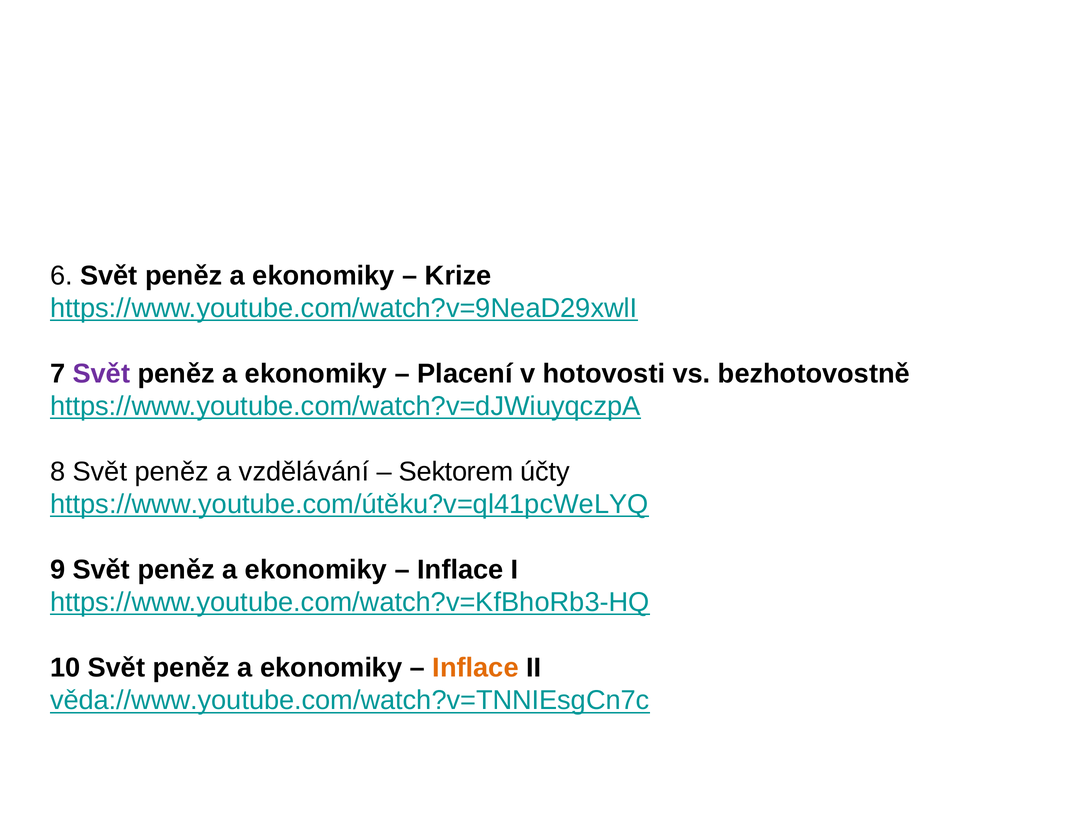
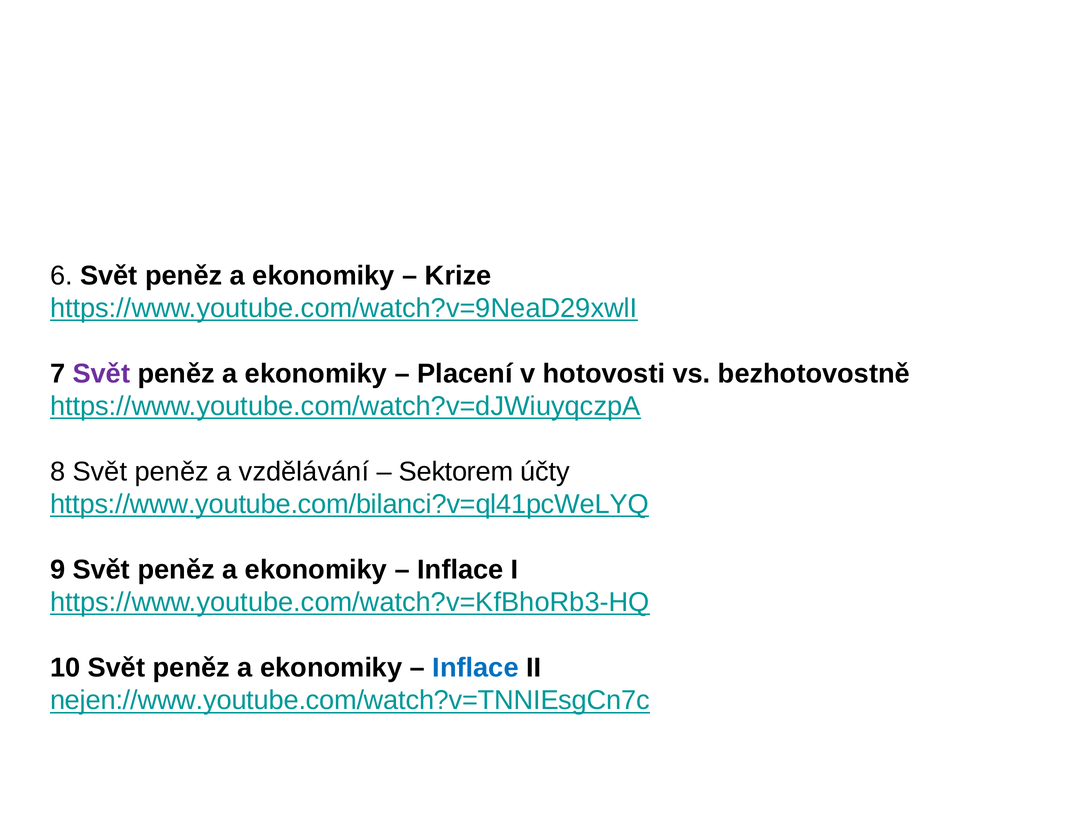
https://www.youtube.com/útěku?v=ql41pcWeLYQ: https://www.youtube.com/útěku?v=ql41pcWeLYQ -> https://www.youtube.com/bilanci?v=ql41pcWeLYQ
Inflace at (476, 668) colour: orange -> blue
věda://www.youtube.com/watch?v=TNNIEsgCn7c: věda://www.youtube.com/watch?v=TNNIEsgCn7c -> nejen://www.youtube.com/watch?v=TNNIEsgCn7c
